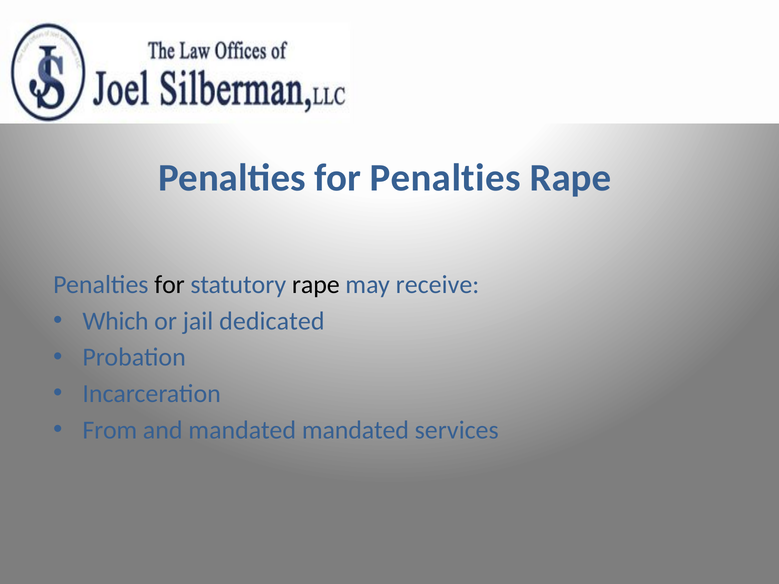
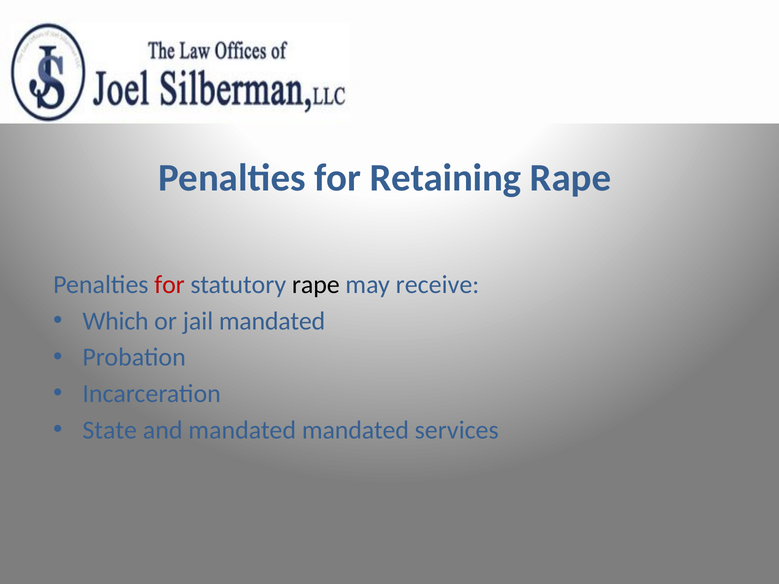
for Penalties: Penalties -> Retaining
for at (170, 285) colour: black -> red
jail dedicated: dedicated -> mandated
From: From -> State
